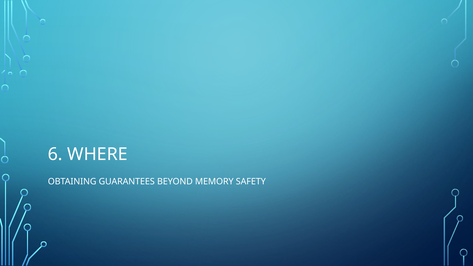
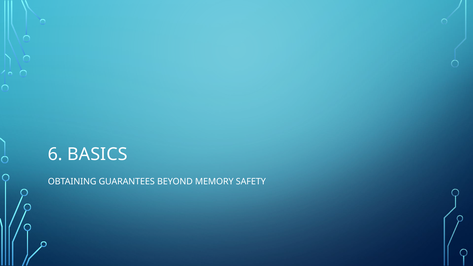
WHERE: WHERE -> BASICS
